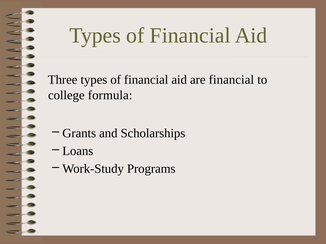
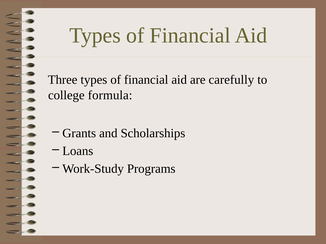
are financial: financial -> carefully
